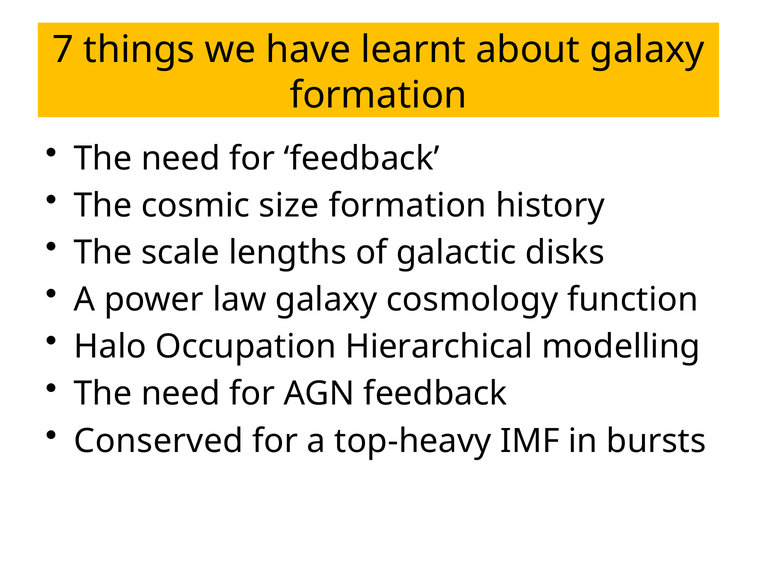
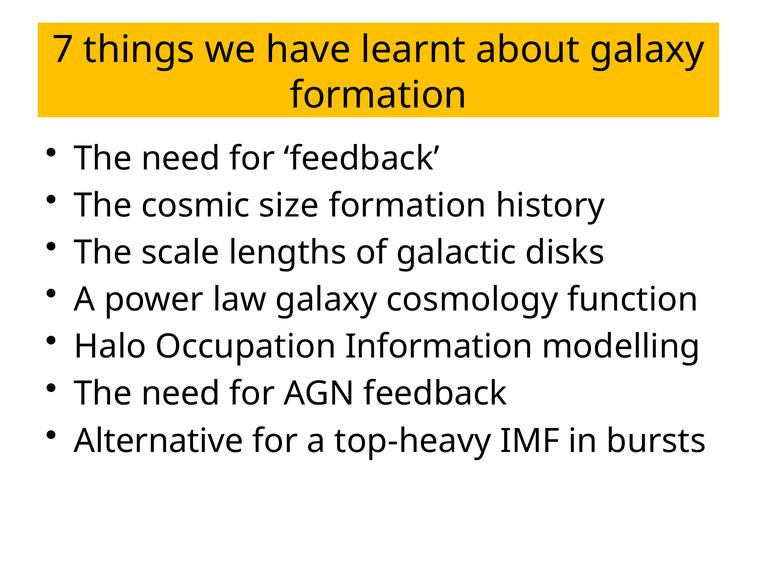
Hierarchical: Hierarchical -> Information
Conserved: Conserved -> Alternative
